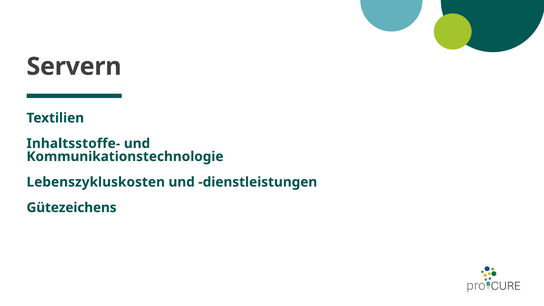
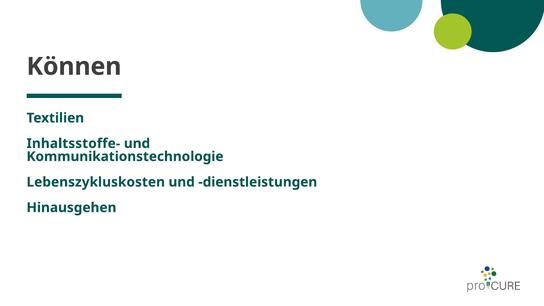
Servern: Servern -> Können
Gütezeichens: Gütezeichens -> Hinausgehen
